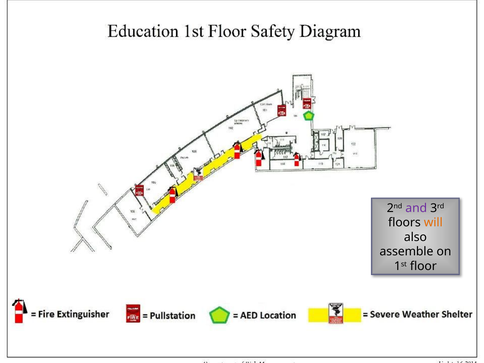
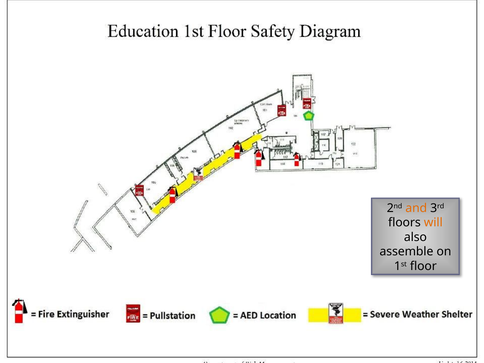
and colour: purple -> orange
